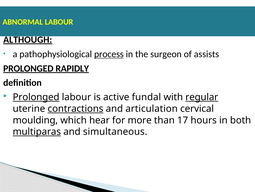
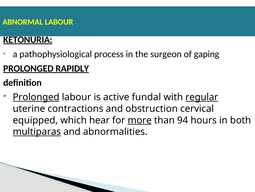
ALTHOUGH: ALTHOUGH -> KETONURIA
process underline: present -> none
assists: assists -> gaping
contractions underline: present -> none
articulation: articulation -> obstruction
moulding: moulding -> equipped
more underline: none -> present
17: 17 -> 94
simultaneous: simultaneous -> abnormalities
